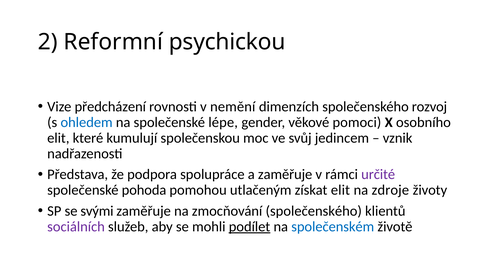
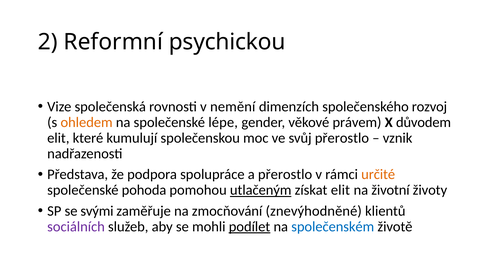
předcházení: předcházení -> společenská
ohledem colour: blue -> orange
pomoci: pomoci -> právem
osobního: osobního -> důvodem
svůj jedincem: jedincem -> přerostlo
a zaměřuje: zaměřuje -> přerostlo
určité colour: purple -> orange
utlačeným underline: none -> present
zdroje: zdroje -> životní
zmocňování společenského: společenského -> znevýhodněné
